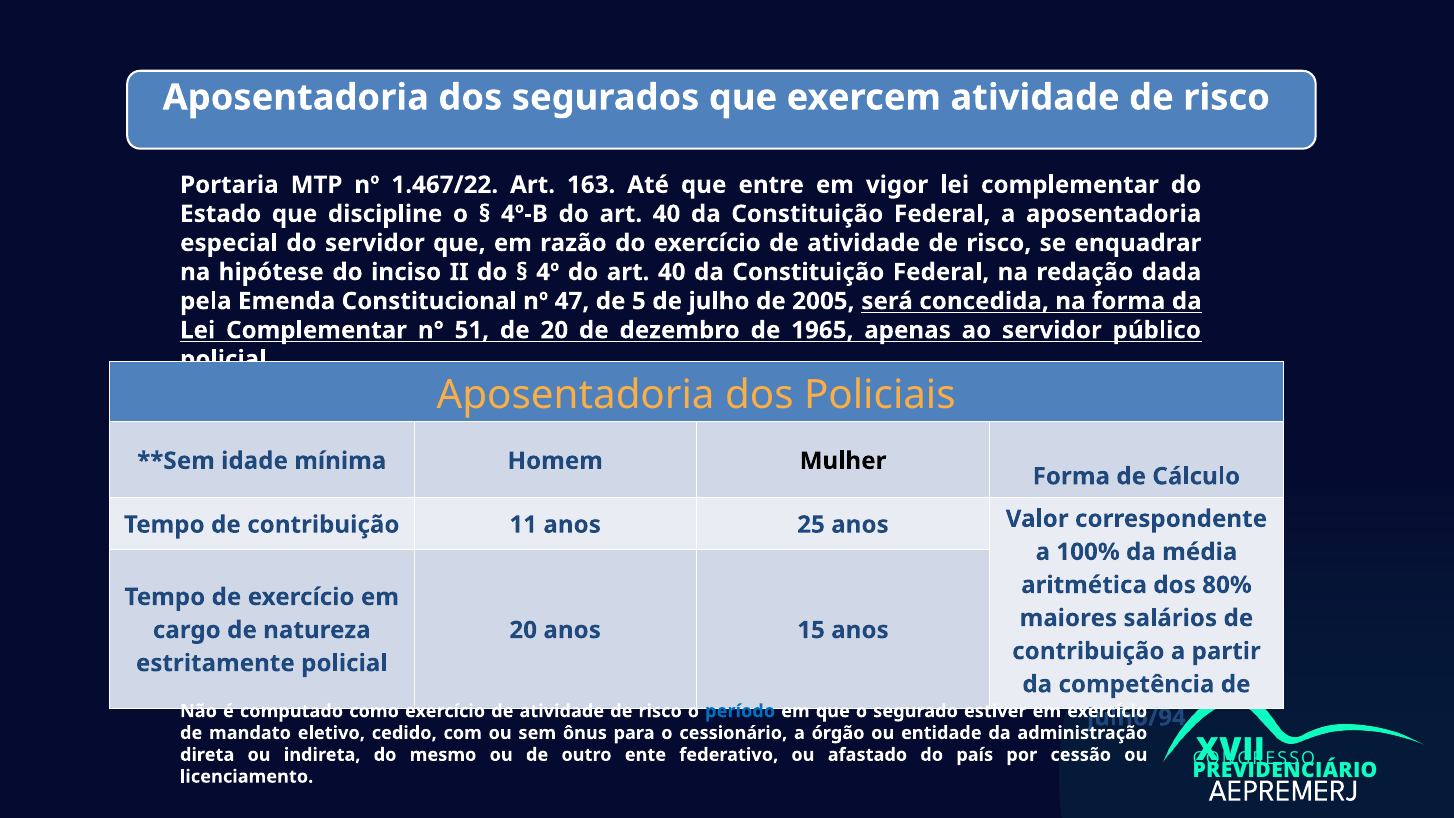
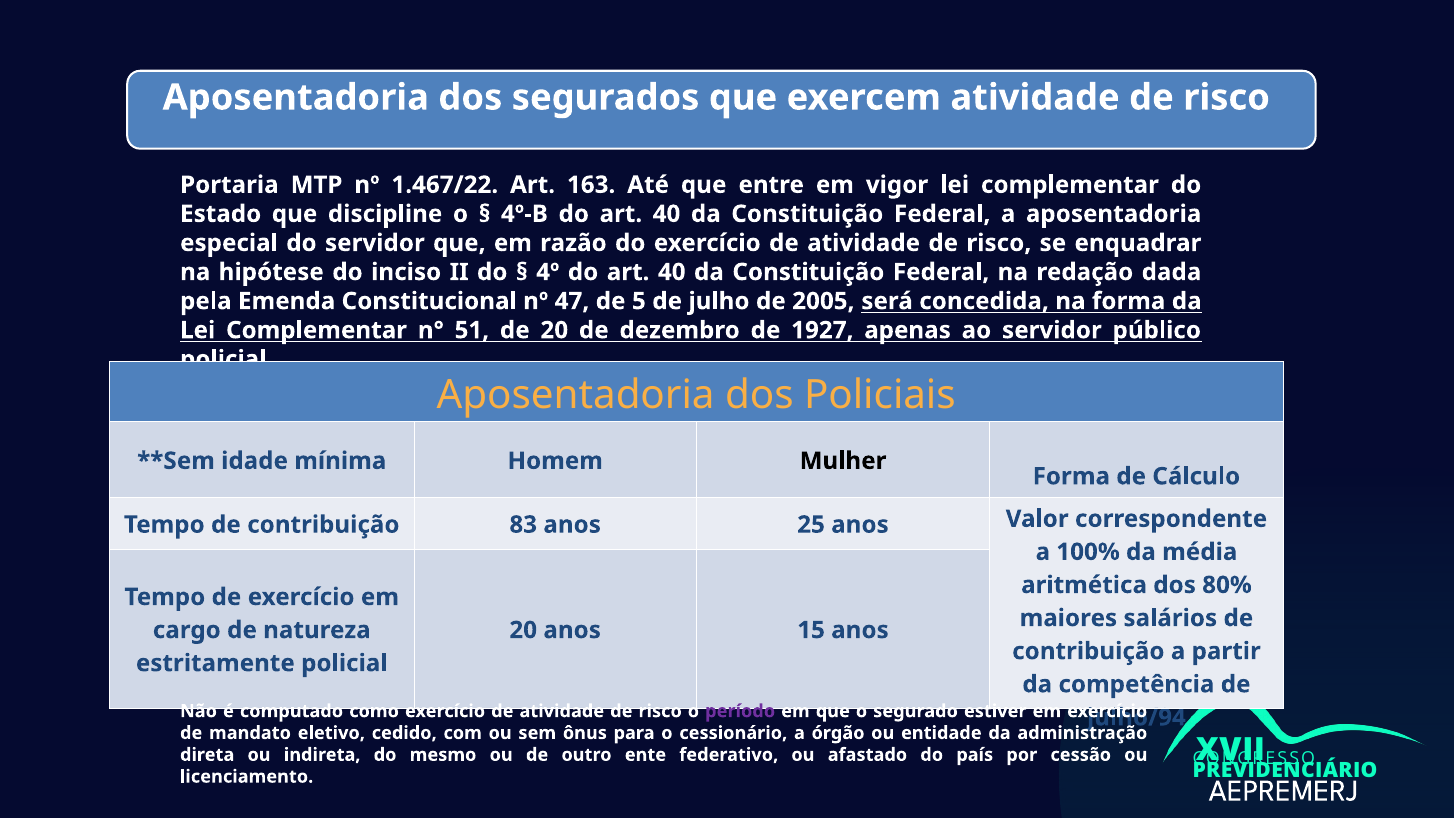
1965: 1965 -> 1927
11: 11 -> 83
período colour: blue -> purple
